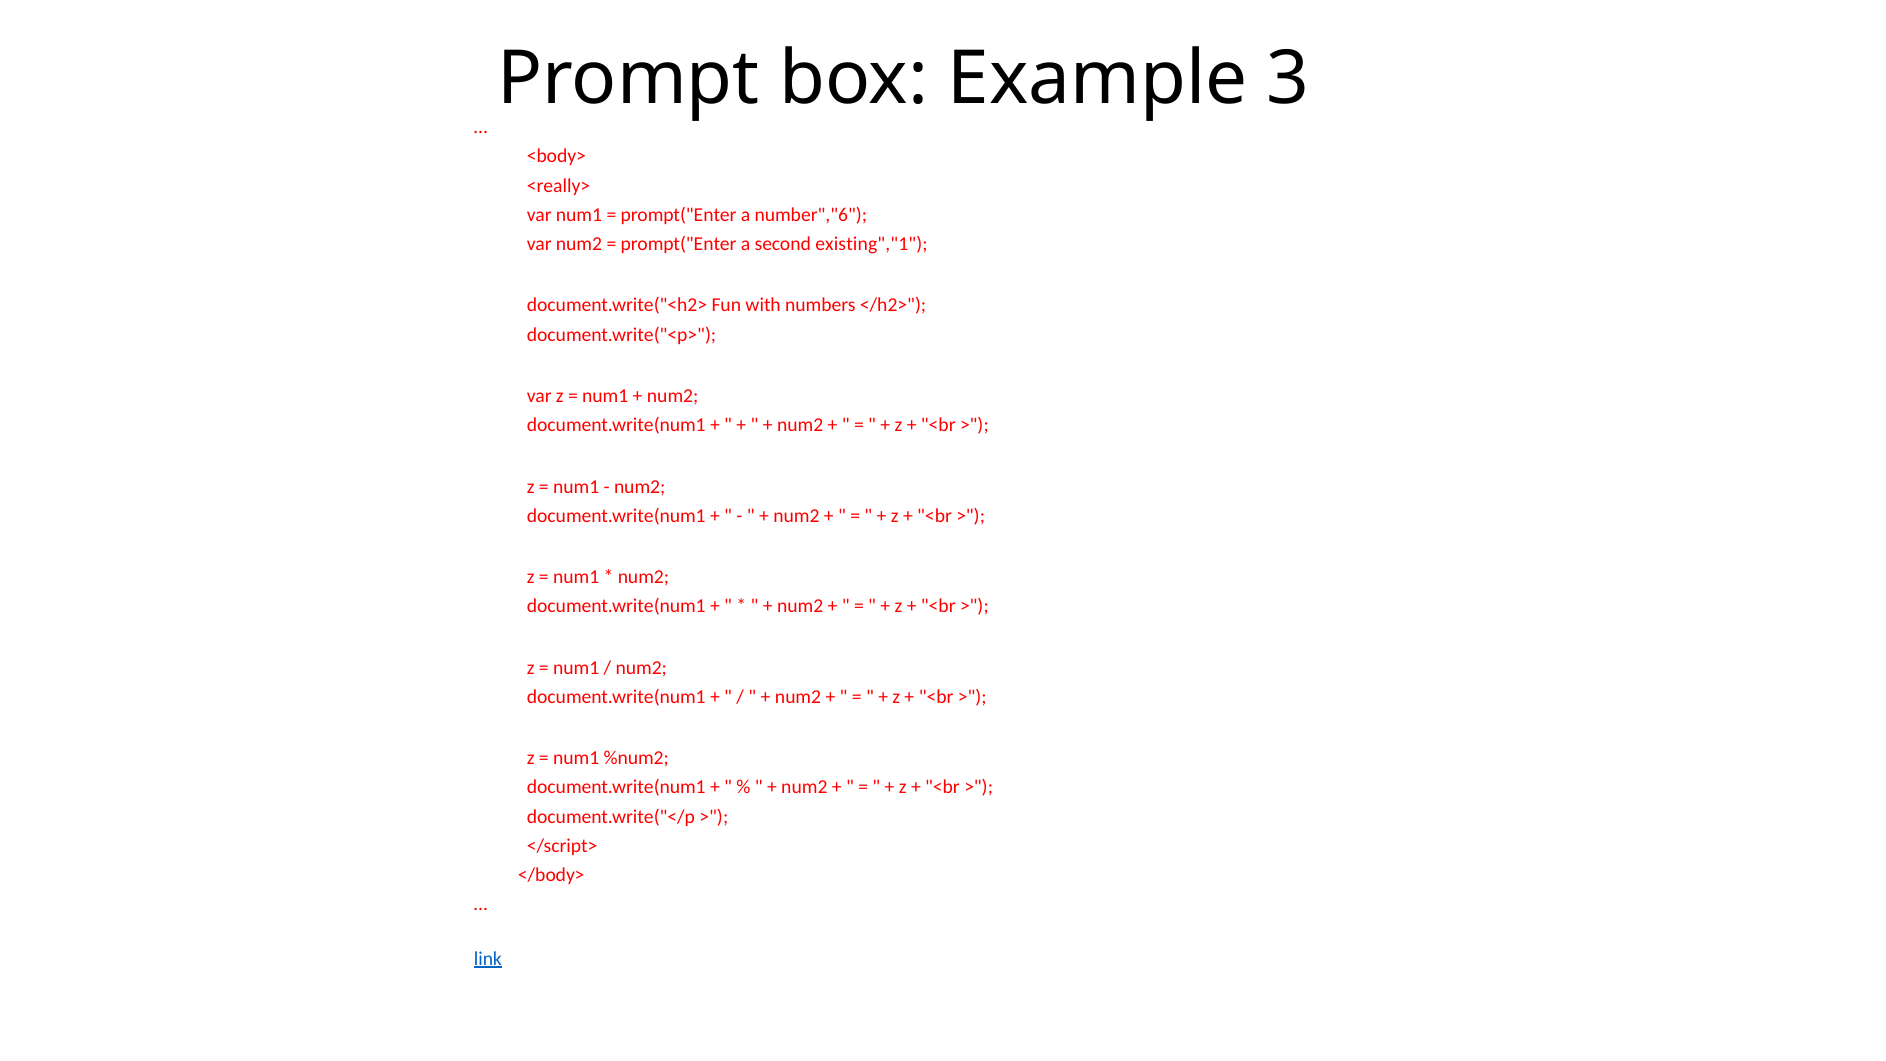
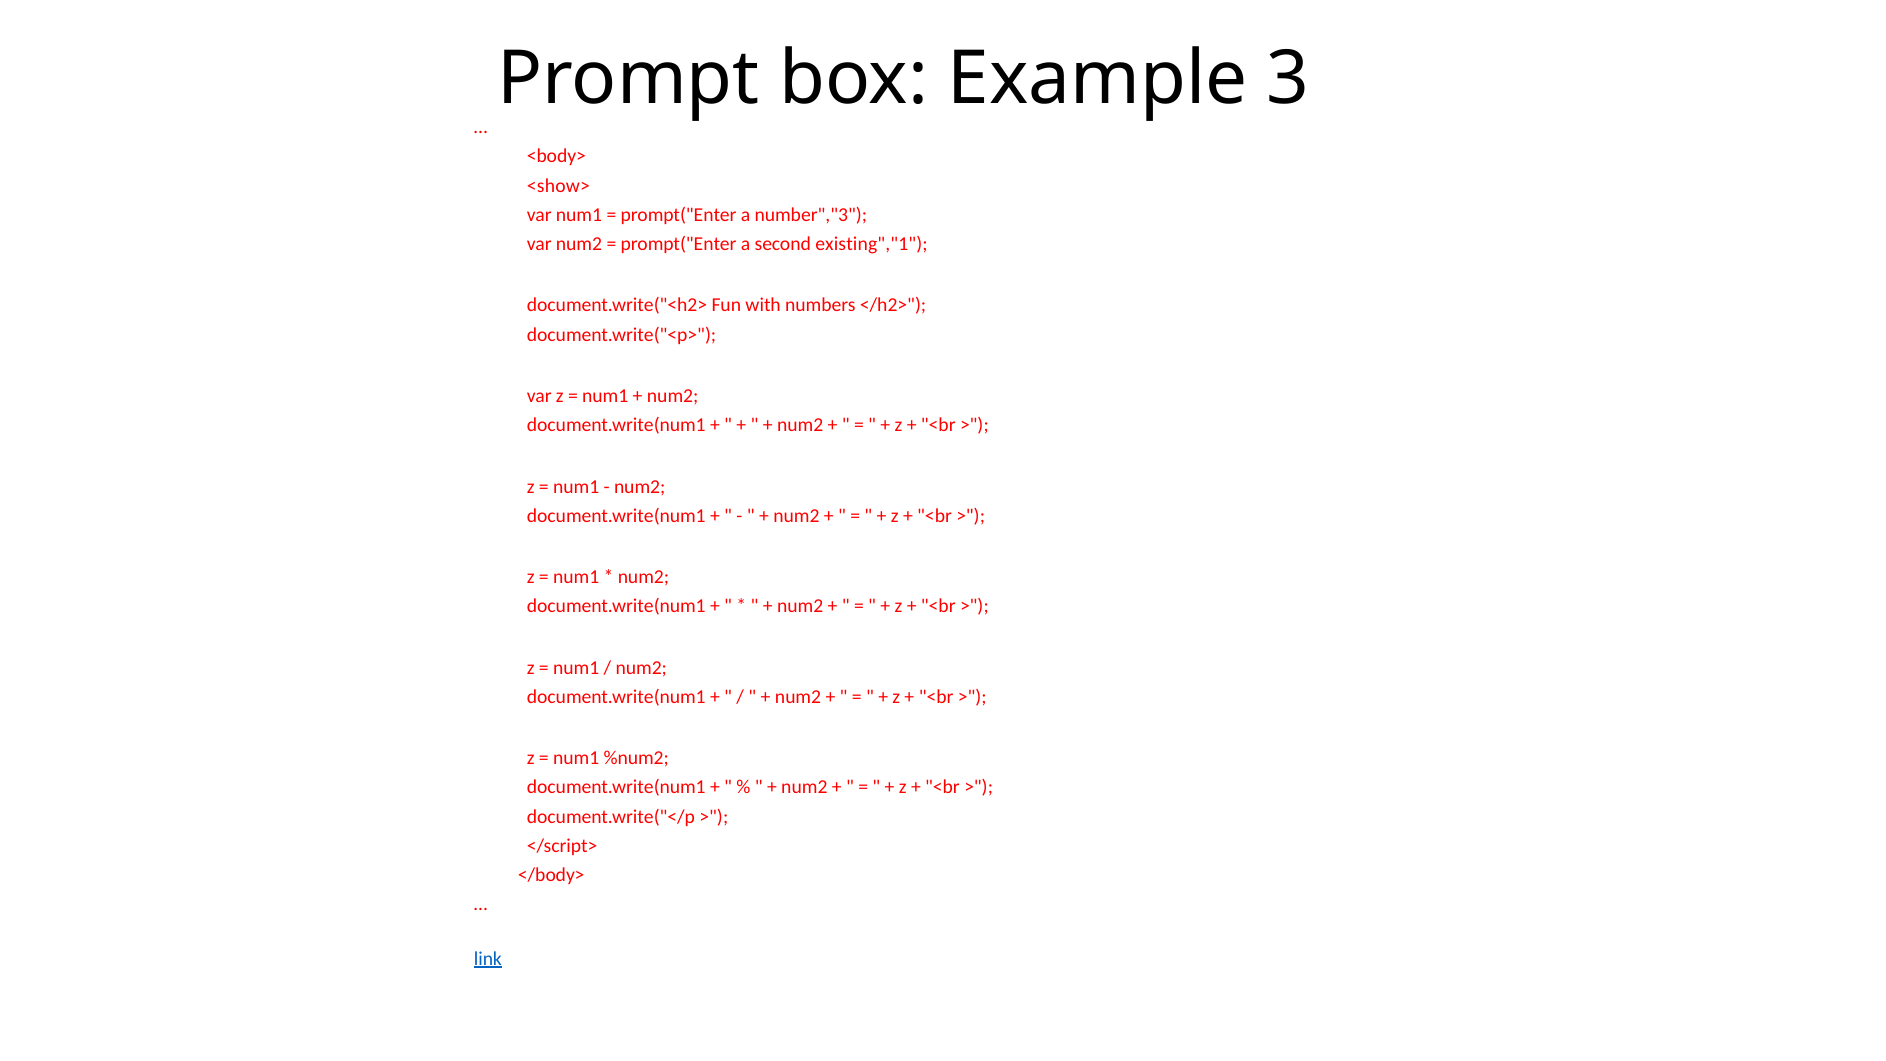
<really>: <really> -> <show>
number","6: number","6 -> number","3
